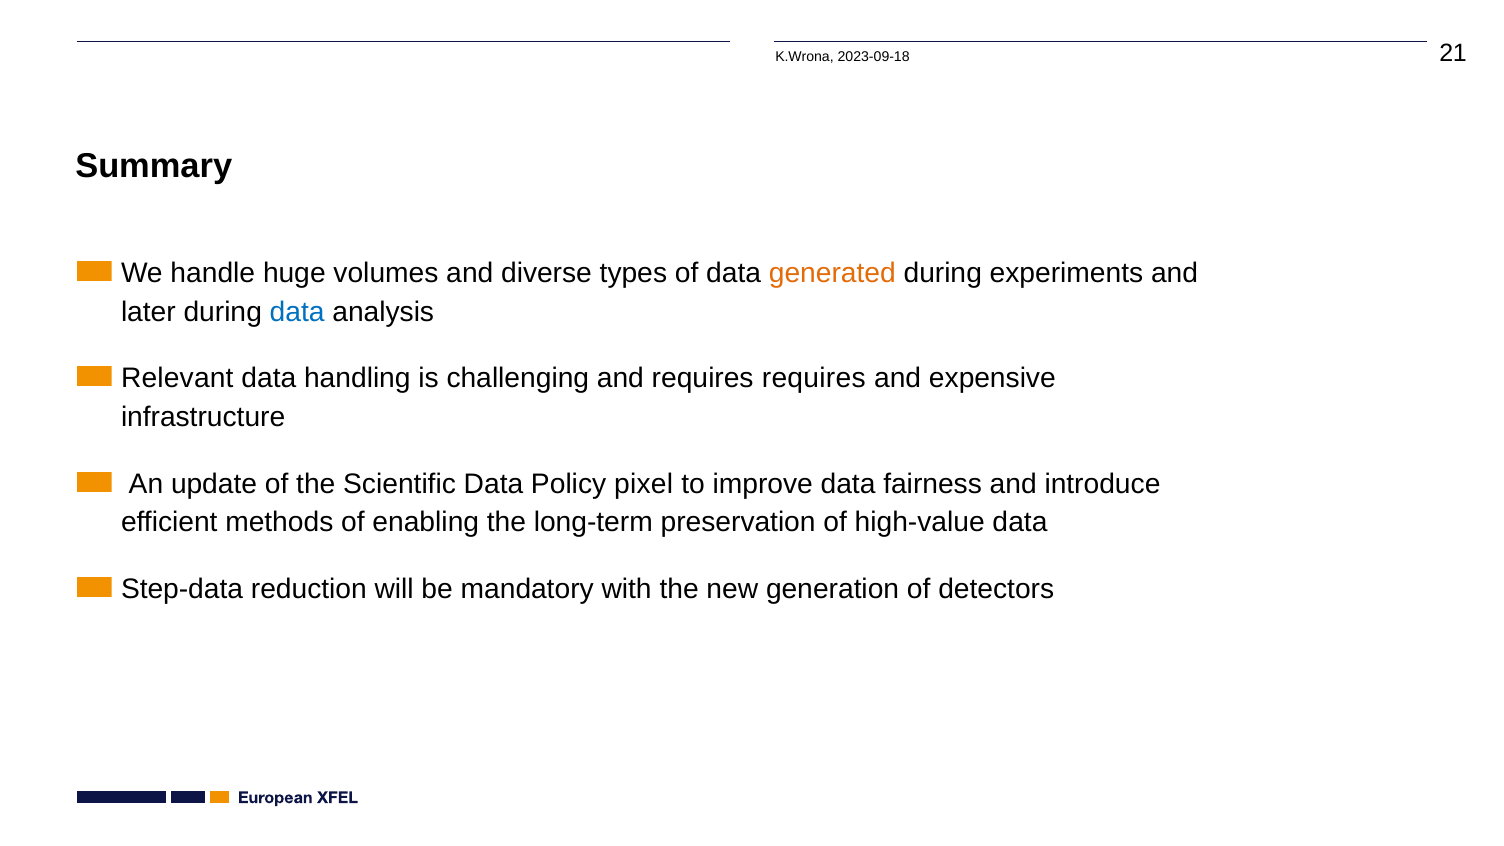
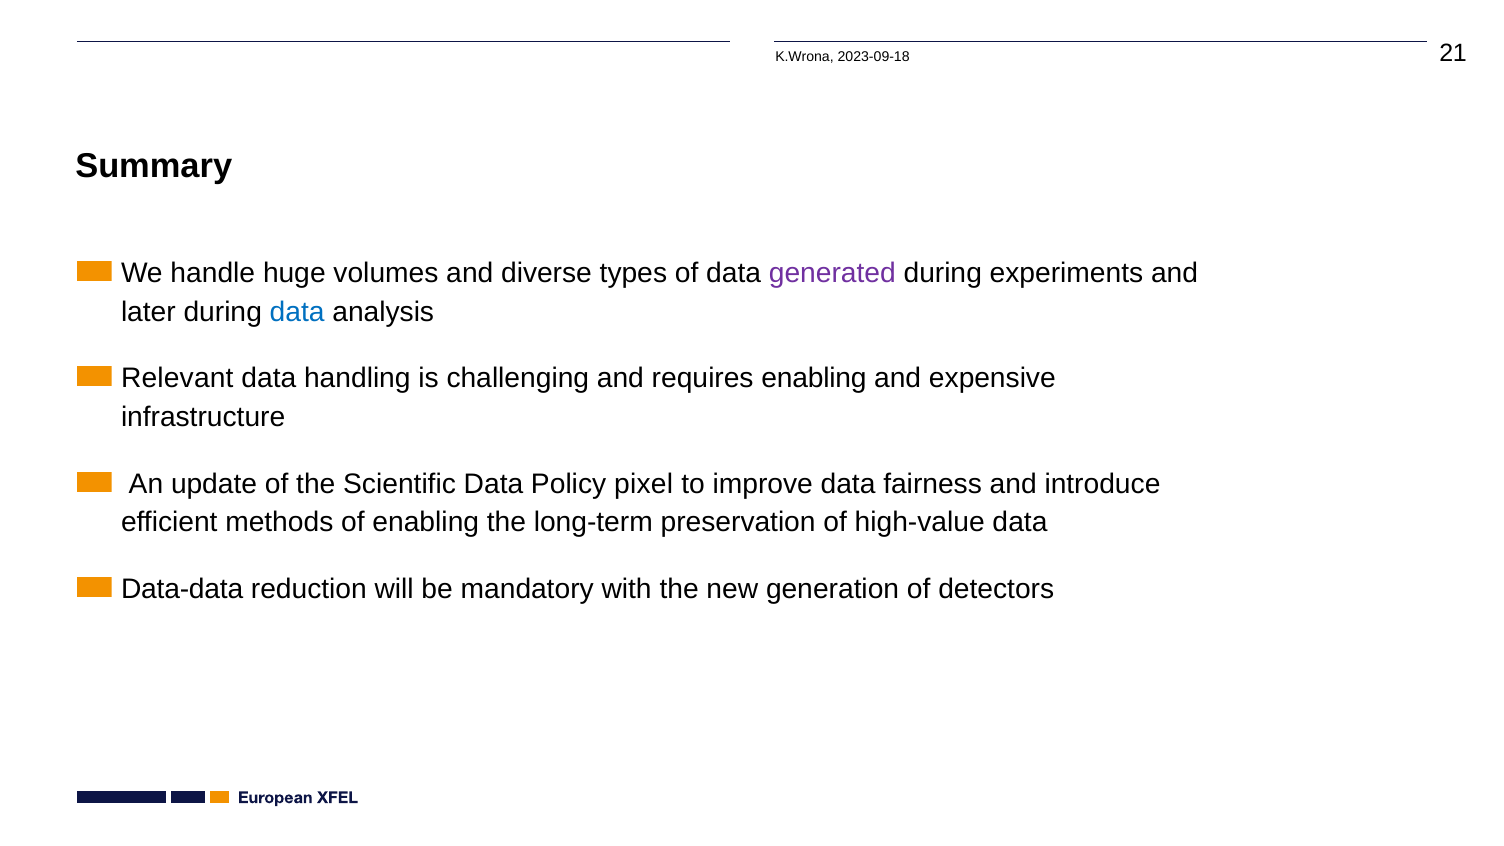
generated colour: orange -> purple
requires requires: requires -> enabling
Step-data: Step-data -> Data-data
